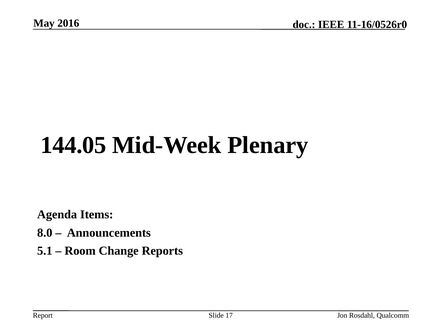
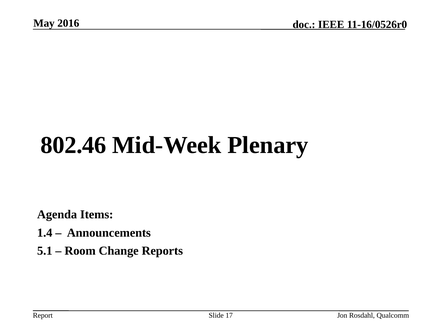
144.05: 144.05 -> 802.46
8.0: 8.0 -> 1.4
